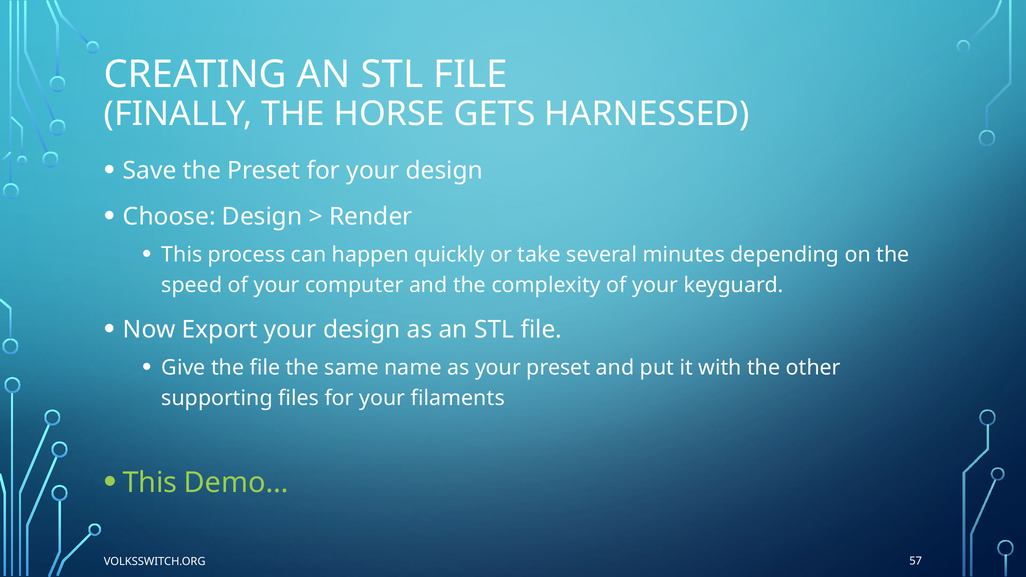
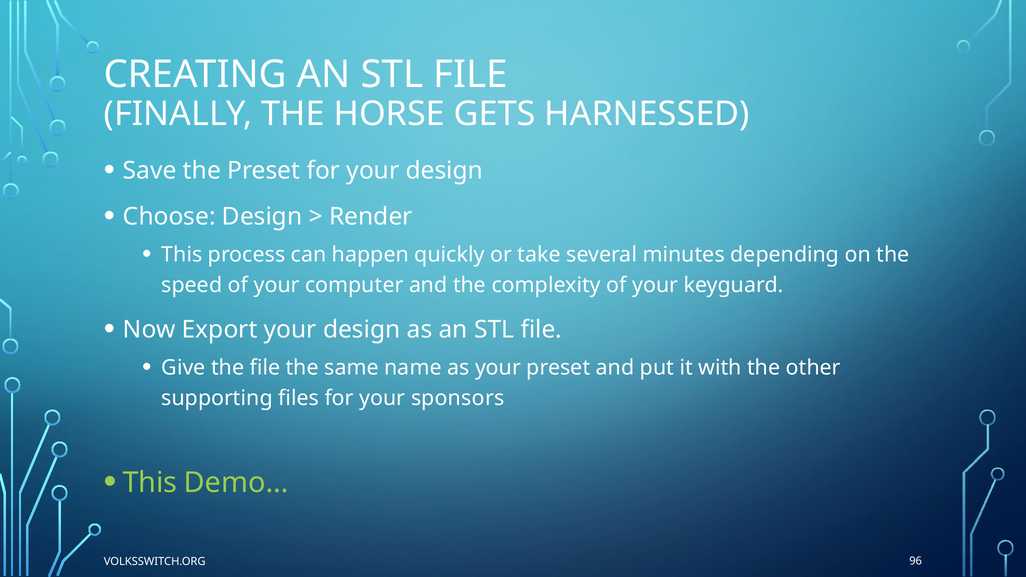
filaments: filaments -> sponsors
57: 57 -> 96
